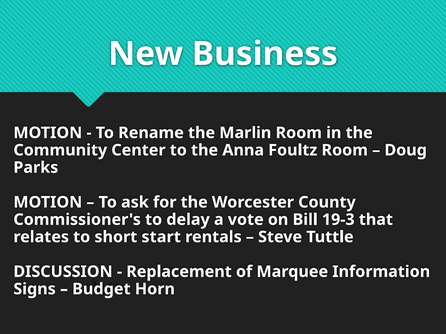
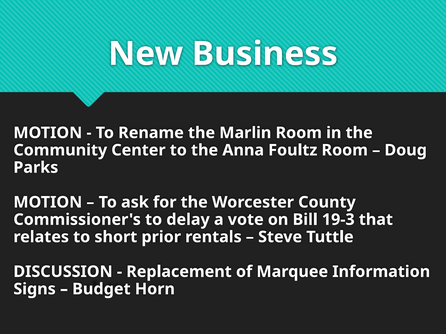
start: start -> prior
